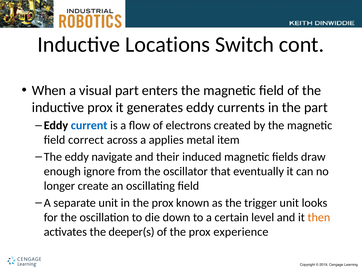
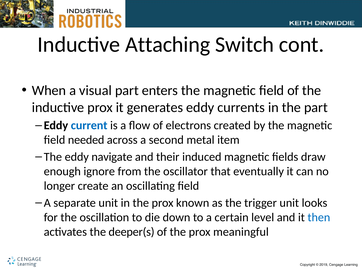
Locations: Locations -> Attaching
correct: correct -> needed
applies: applies -> second
then colour: orange -> blue
experience: experience -> meaningful
